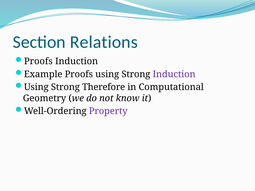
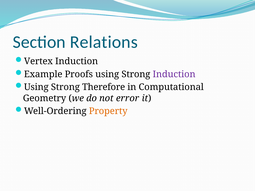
Proofs at (38, 61): Proofs -> Vertex
know: know -> error
Property colour: purple -> orange
